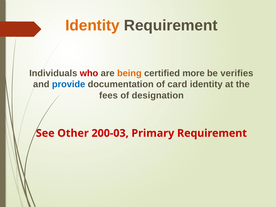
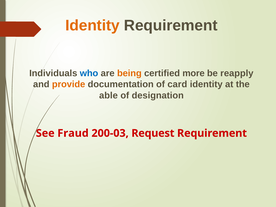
who colour: red -> blue
verifies: verifies -> reapply
provide colour: blue -> orange
fees: fees -> able
Other: Other -> Fraud
Primary: Primary -> Request
